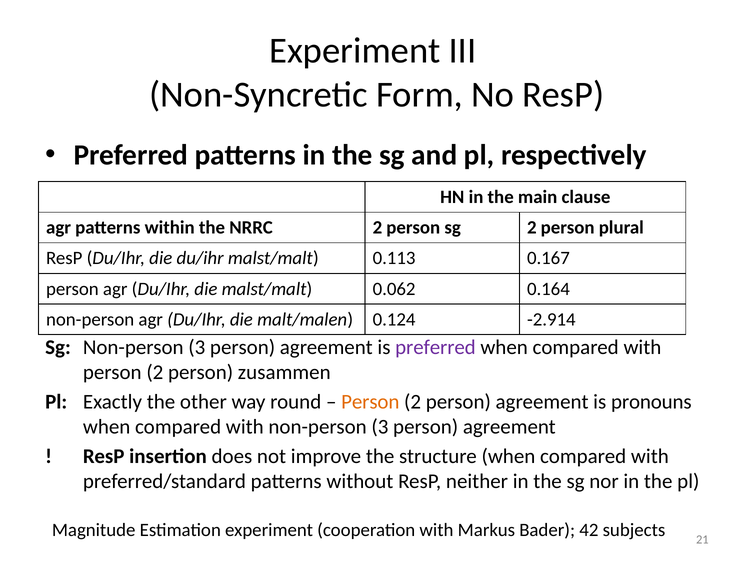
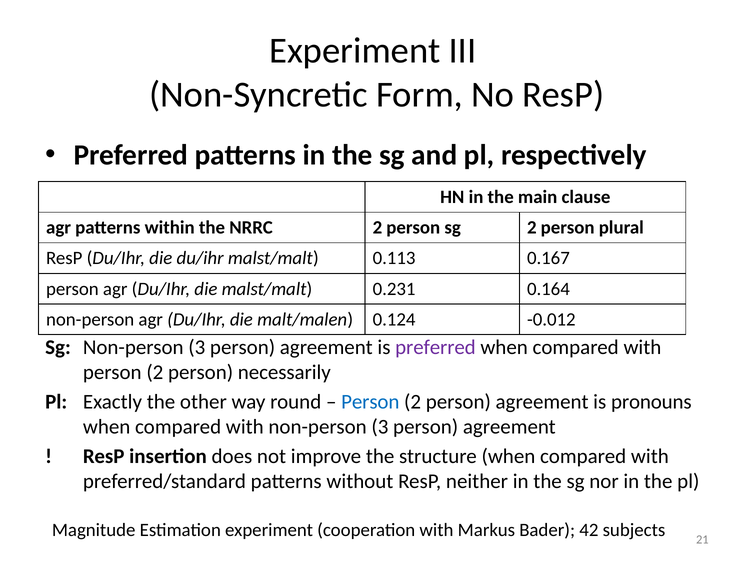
0.062: 0.062 -> 0.231
-2.914: -2.914 -> -0.012
zusammen: zusammen -> necessarily
Person at (370, 402) colour: orange -> blue
